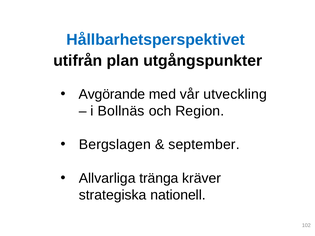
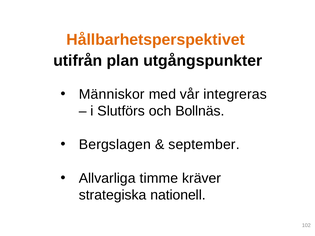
Hållbarhetsperspektivet colour: blue -> orange
Avgörande: Avgörande -> Människor
utveckling: utveckling -> integreras
Bollnäs: Bollnäs -> Slutförs
Region: Region -> Bollnäs
tränga: tränga -> timme
